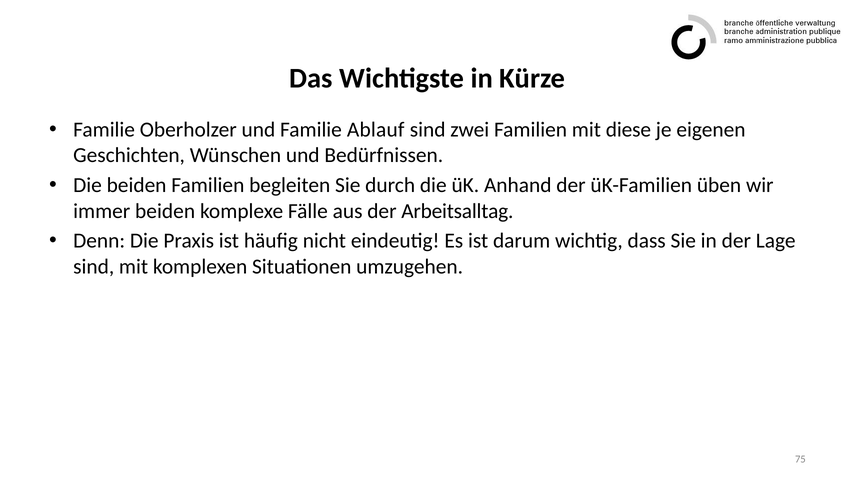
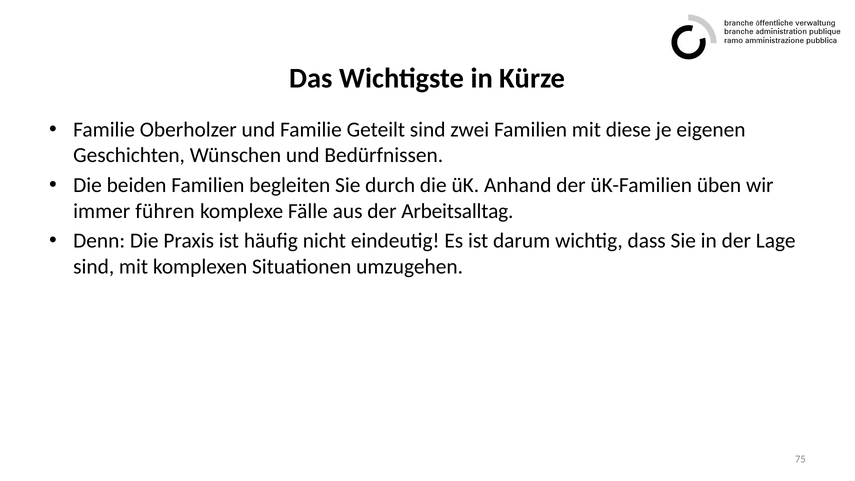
Ablauf: Ablauf -> Geteilt
immer beiden: beiden -> führen
